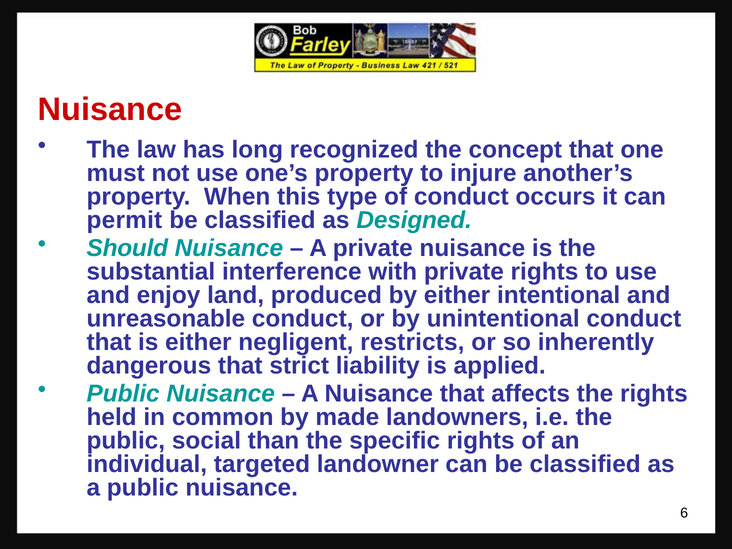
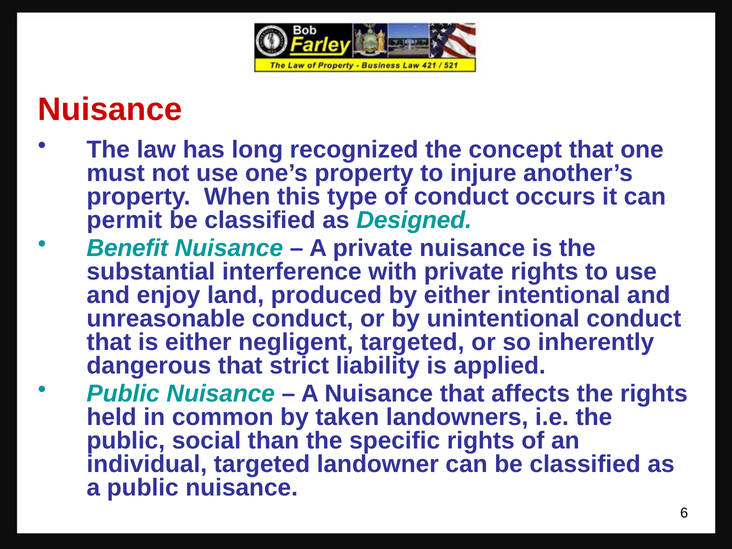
Should: Should -> Benefit
negligent restricts: restricts -> targeted
made: made -> taken
